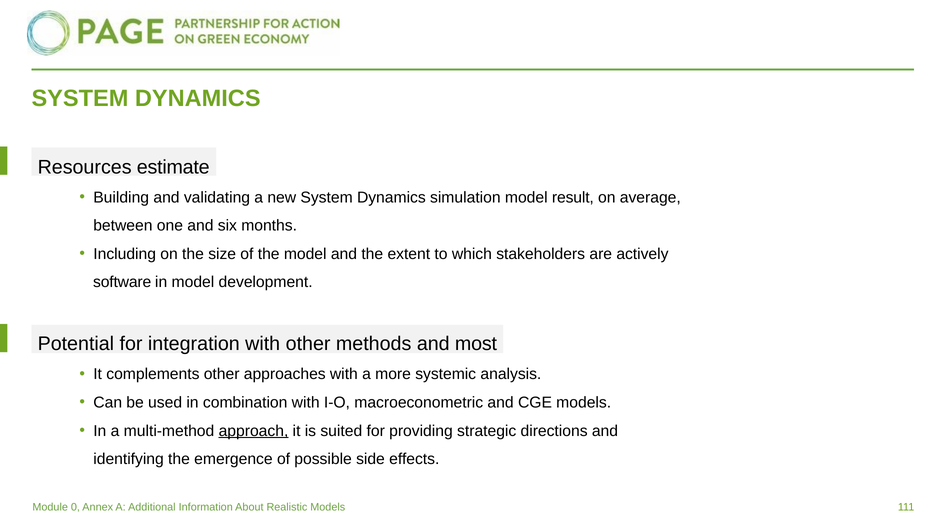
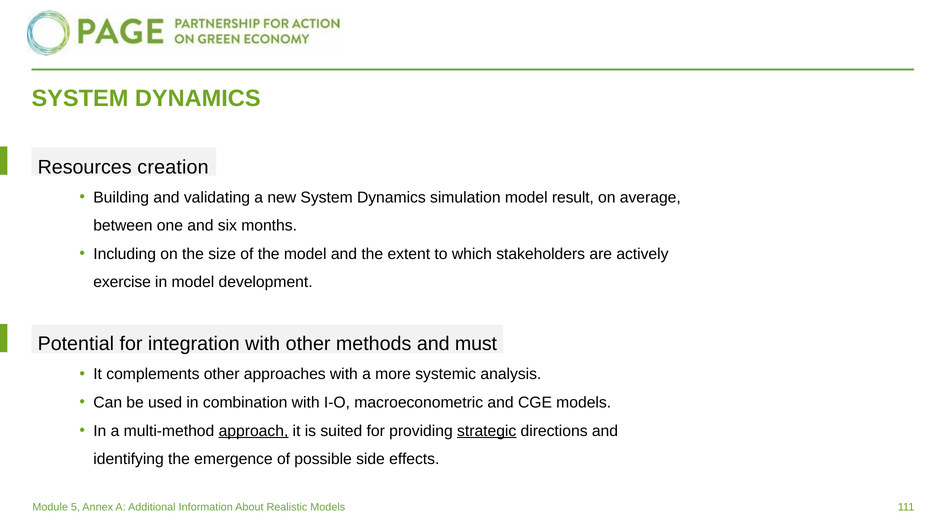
estimate: estimate -> creation
software: software -> exercise
most: most -> must
strategic underline: none -> present
0: 0 -> 5
